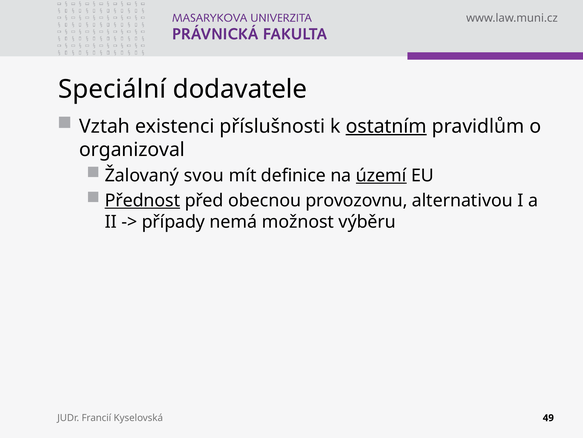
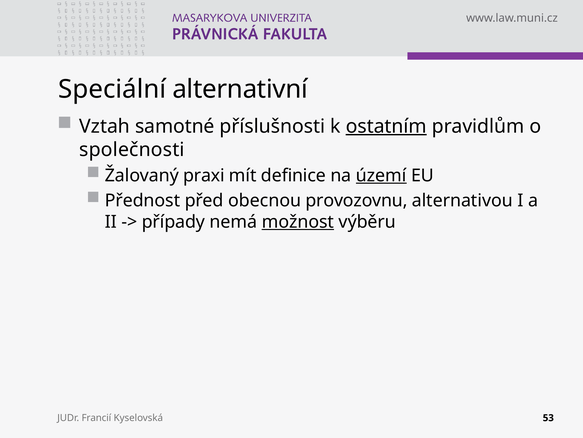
dodavatele: dodavatele -> alternativní
existenci: existenci -> samotné
organizoval: organizoval -> společnosti
svou: svou -> praxi
Přednost underline: present -> none
možnost underline: none -> present
49: 49 -> 53
